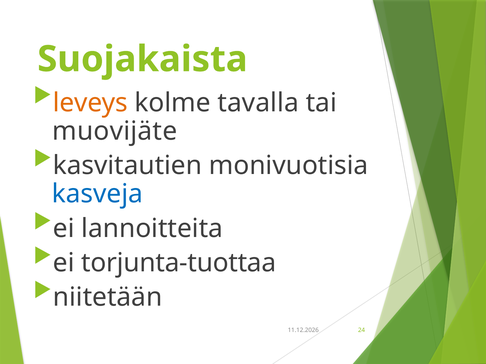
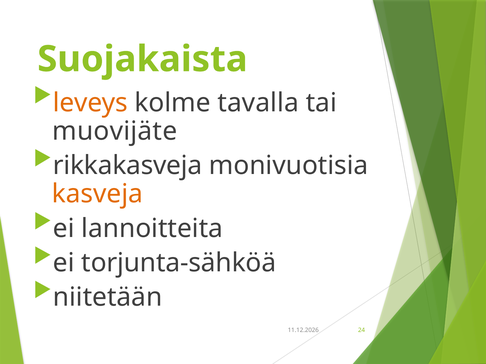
kasvitautien: kasvitautien -> rikkakasveja
kasveja colour: blue -> orange
torjunta-tuottaa: torjunta-tuottaa -> torjunta-sähköä
